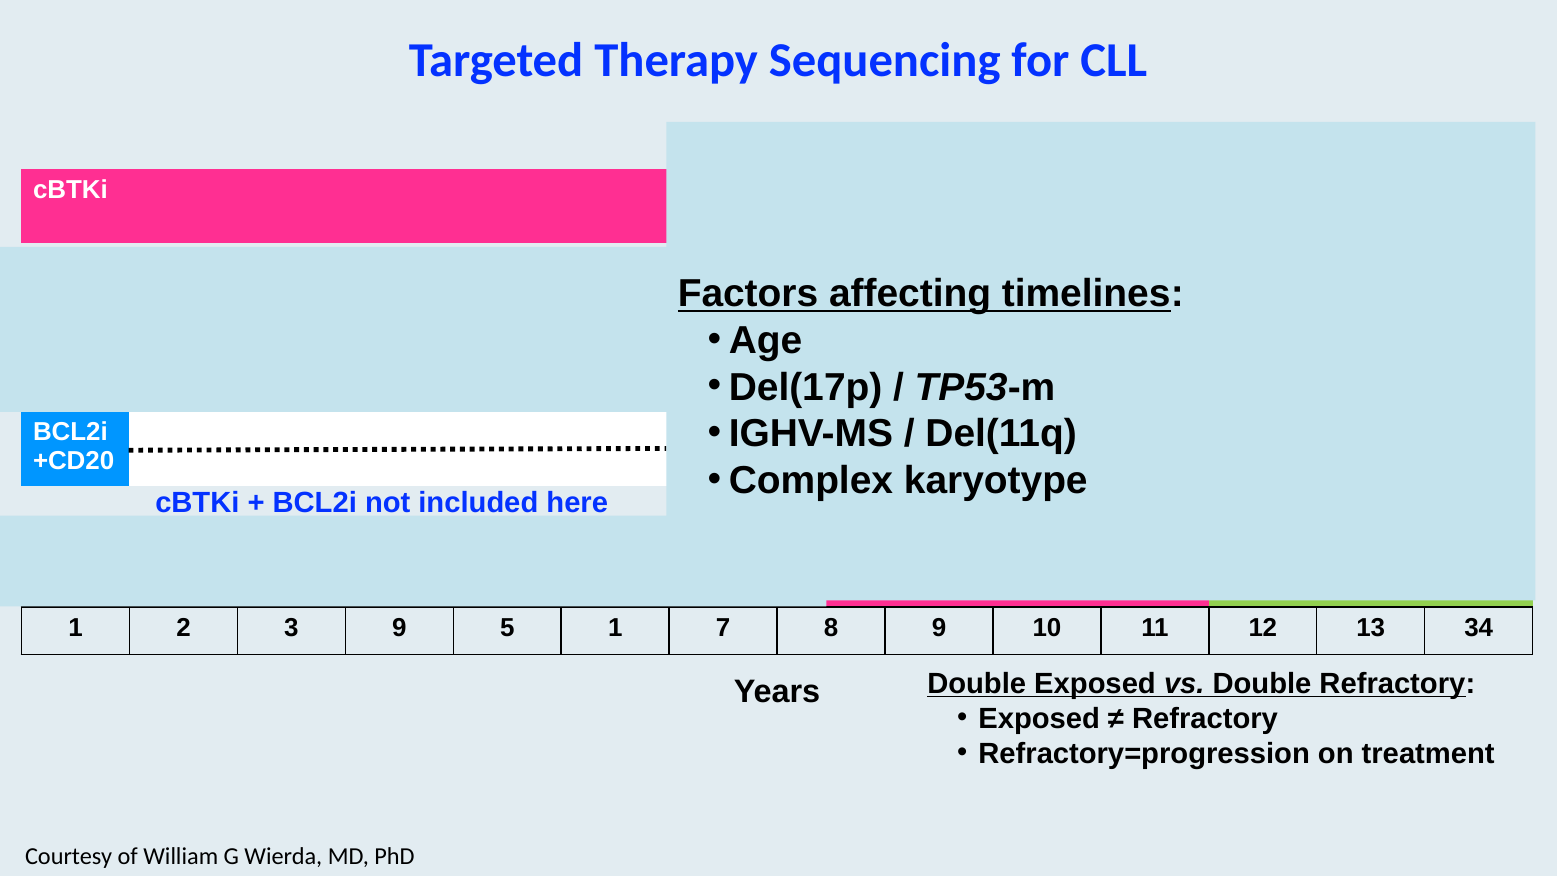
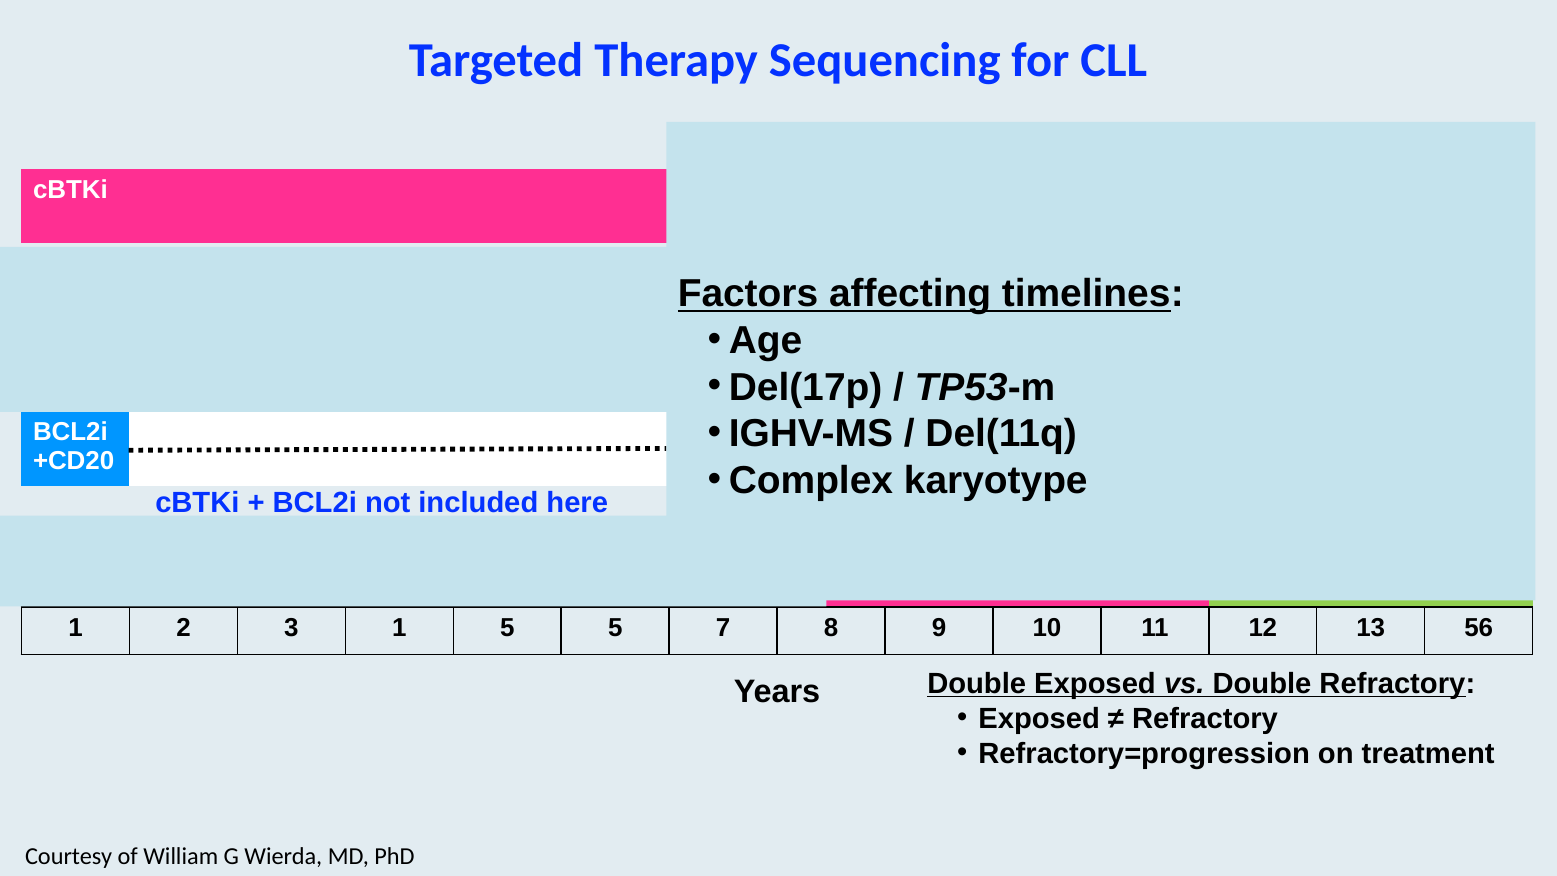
3 9: 9 -> 1
5 1: 1 -> 5
34: 34 -> 56
